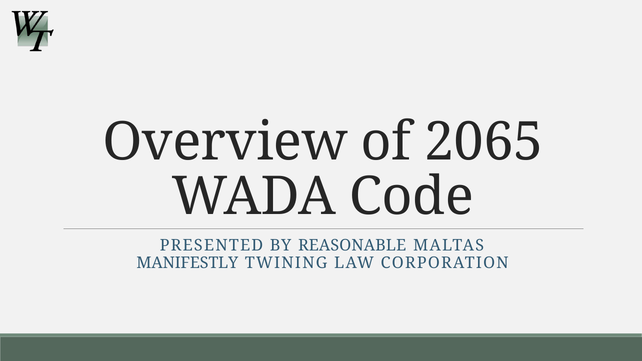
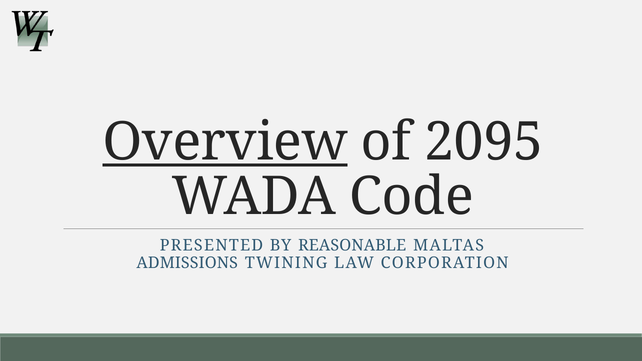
Overview underline: none -> present
2065: 2065 -> 2095
MANIFESTLY: MANIFESTLY -> ADMISSIONS
